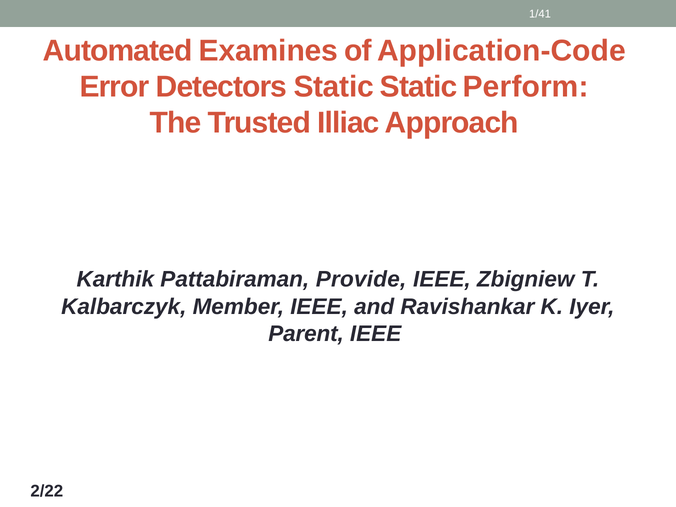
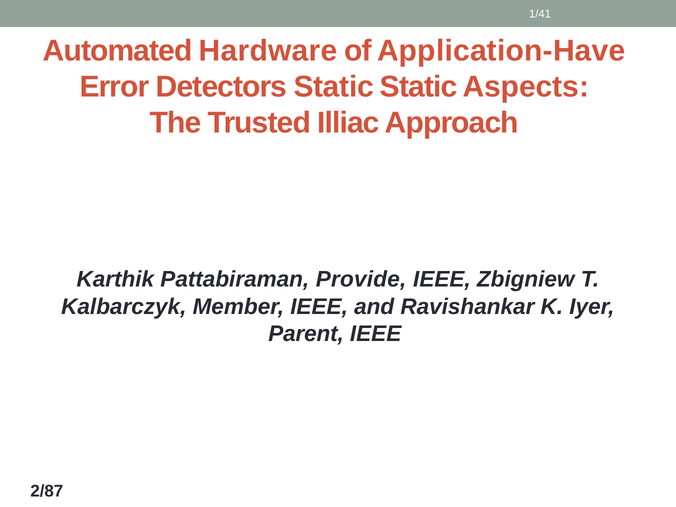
Examines: Examines -> Hardware
Application-Code: Application-Code -> Application-Have
Perform: Perform -> Aspects
2/22: 2/22 -> 2/87
